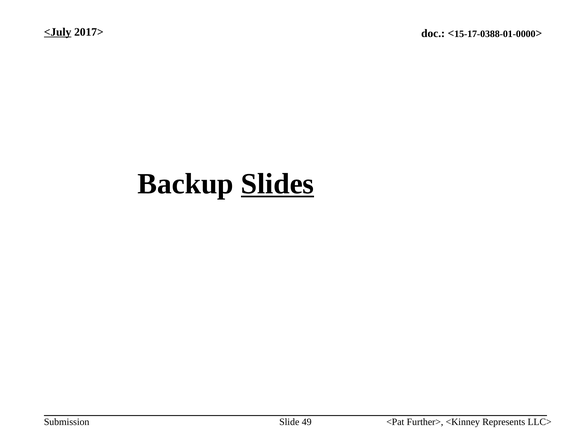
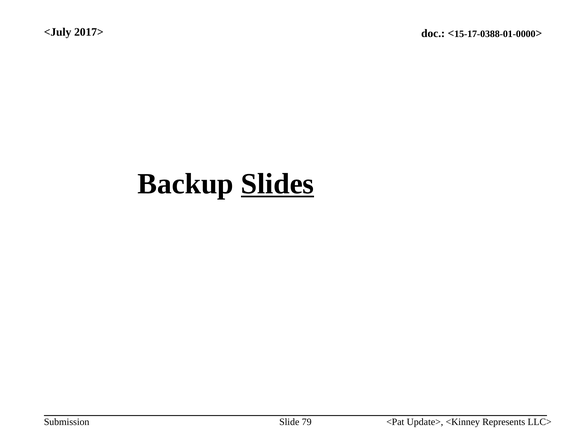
<July underline: present -> none
49: 49 -> 79
Further>: Further> -> Update>
